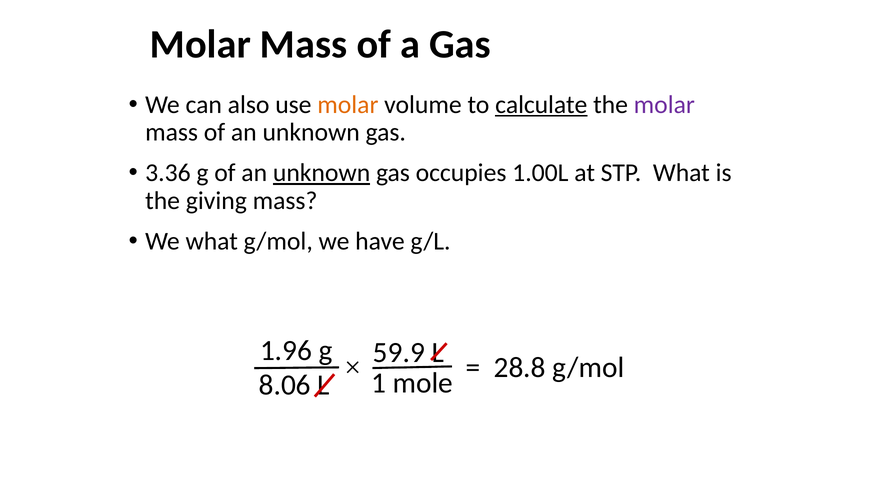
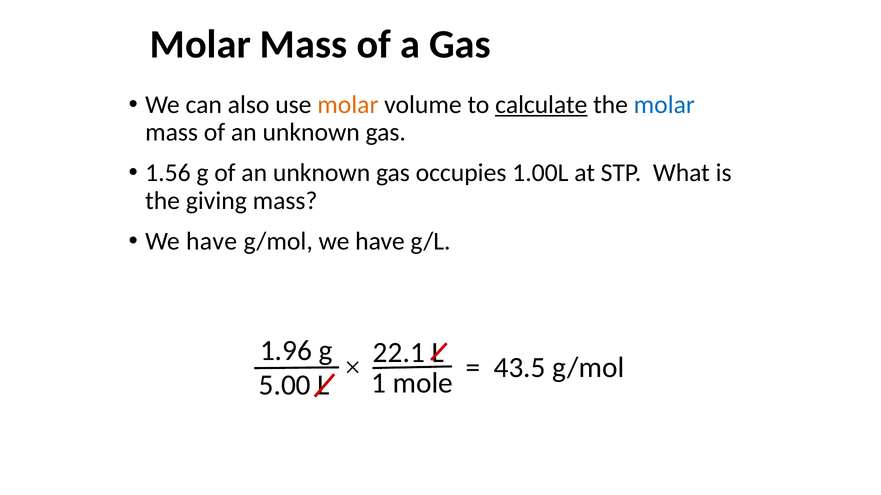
molar at (664, 105) colour: purple -> blue
3.36: 3.36 -> 1.56
unknown at (322, 173) underline: present -> none
what at (212, 242): what -> have
59.9: 59.9 -> 22.1
28.8: 28.8 -> 43.5
8.06: 8.06 -> 5.00
